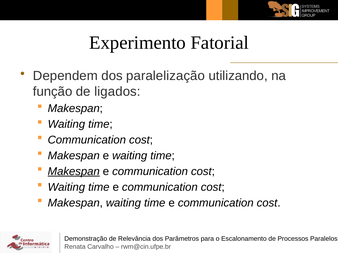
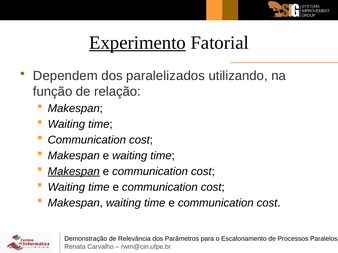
Experimento underline: none -> present
paralelização: paralelização -> paralelizados
ligados: ligados -> relação
